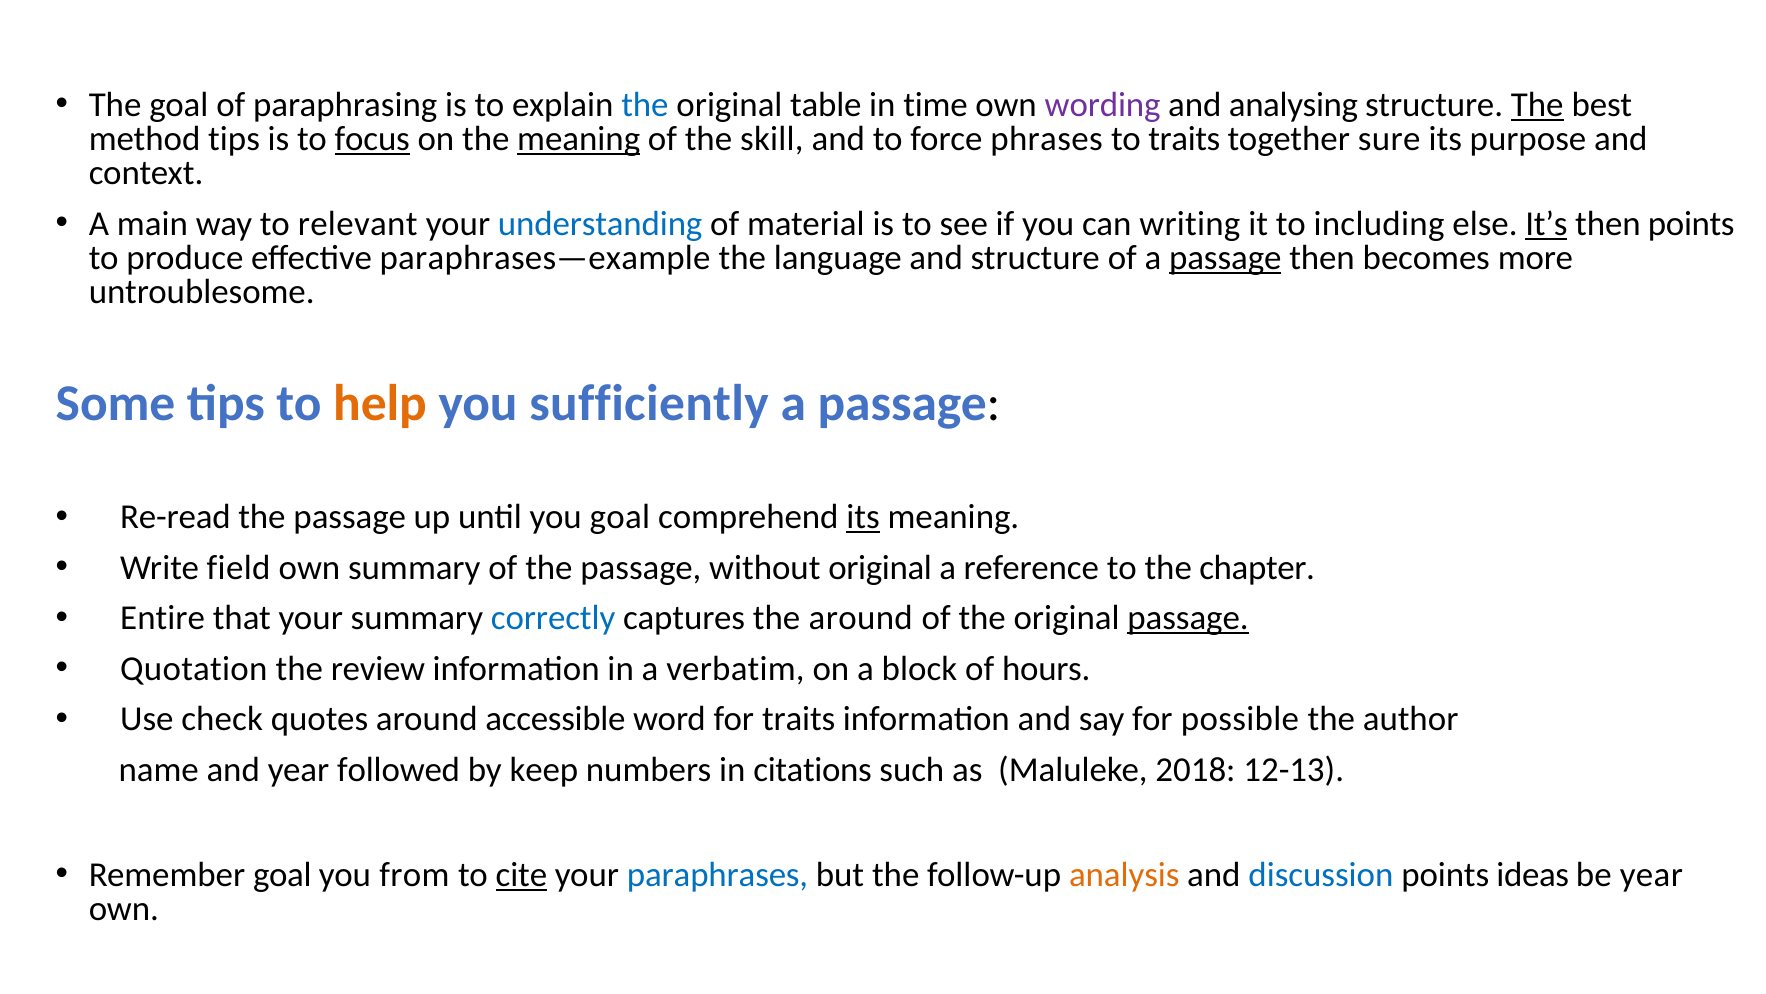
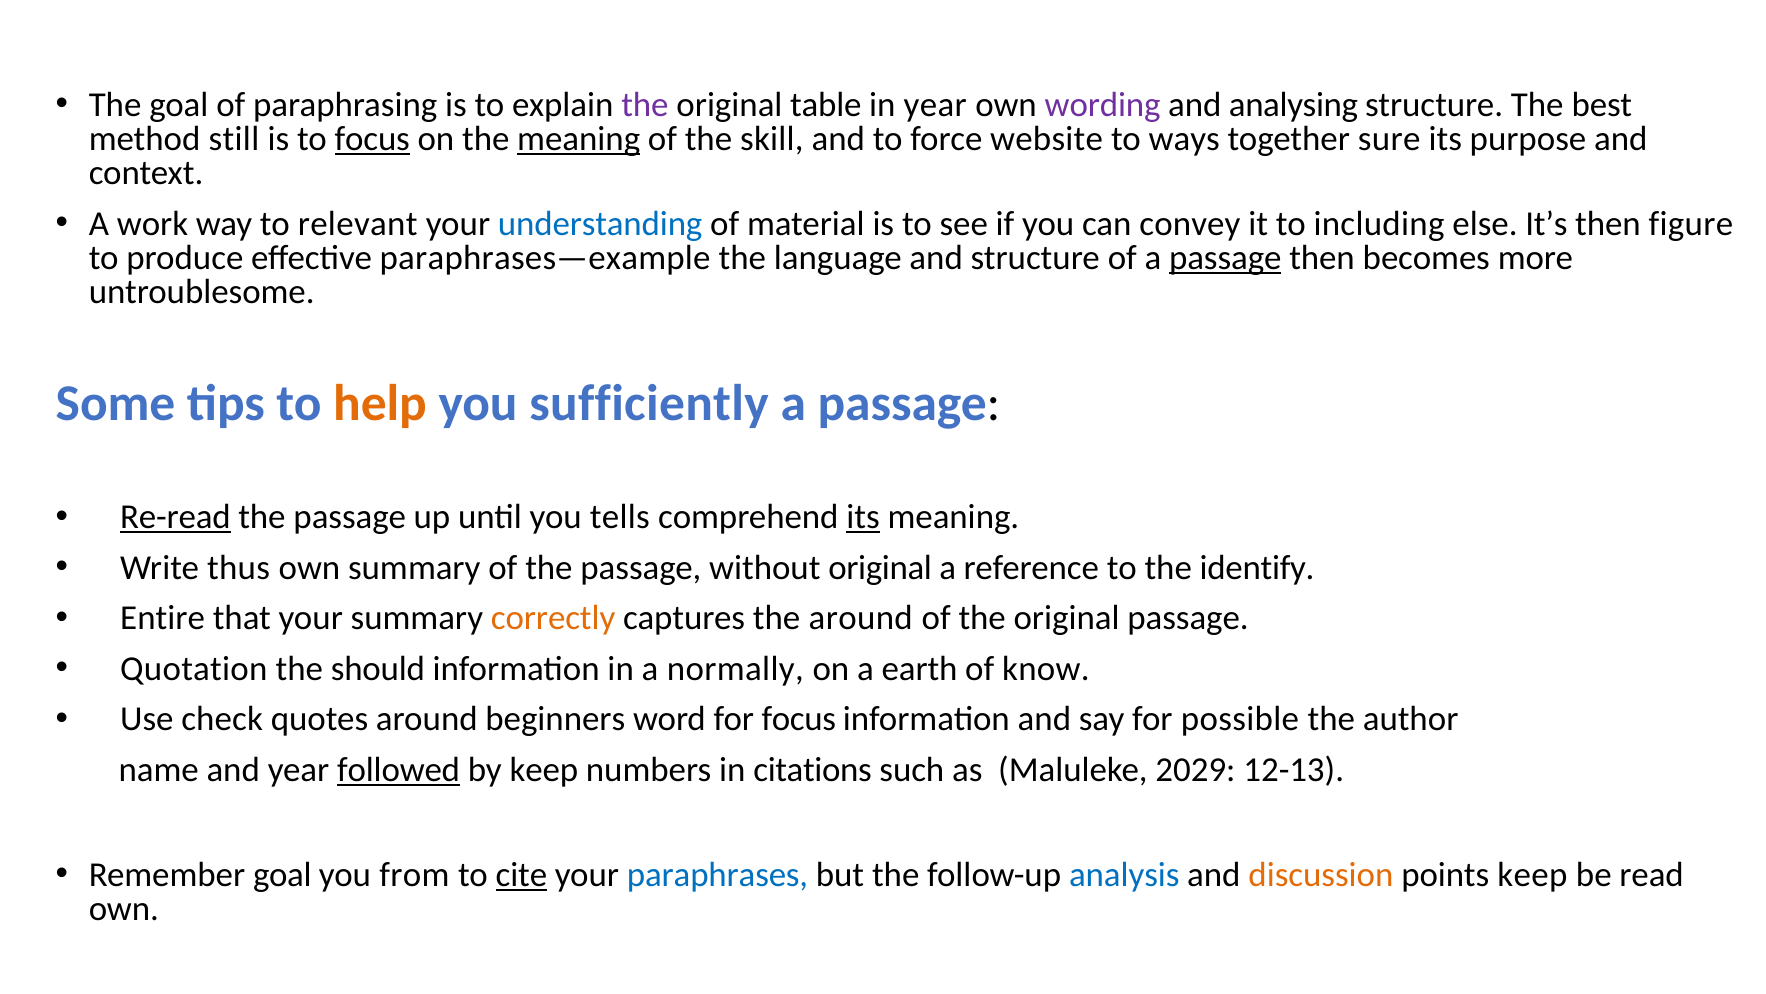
the at (645, 105) colour: blue -> purple
in time: time -> year
The at (1537, 105) underline: present -> none
method tips: tips -> still
phrases: phrases -> website
to traits: traits -> ways
main: main -> work
writing: writing -> convey
It’s underline: present -> none
then points: points -> figure
Re-read underline: none -> present
you goal: goal -> tells
field: field -> thus
chapter: chapter -> identify
correctly colour: blue -> orange
passage at (1188, 618) underline: present -> none
review: review -> should
verbatim: verbatim -> normally
block: block -> earth
hours: hours -> know
accessible: accessible -> beginners
for traits: traits -> focus
followed underline: none -> present
2018: 2018 -> 2029
analysis colour: orange -> blue
discussion colour: blue -> orange
points ideas: ideas -> keep
be year: year -> read
